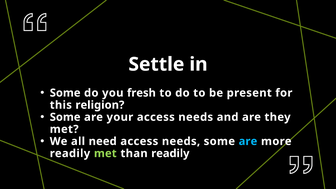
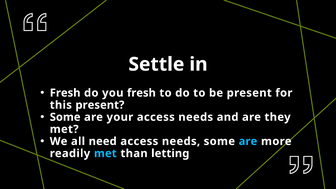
Some at (65, 93): Some -> Fresh
this religion: religion -> present
met at (105, 153) colour: light green -> light blue
than readily: readily -> letting
